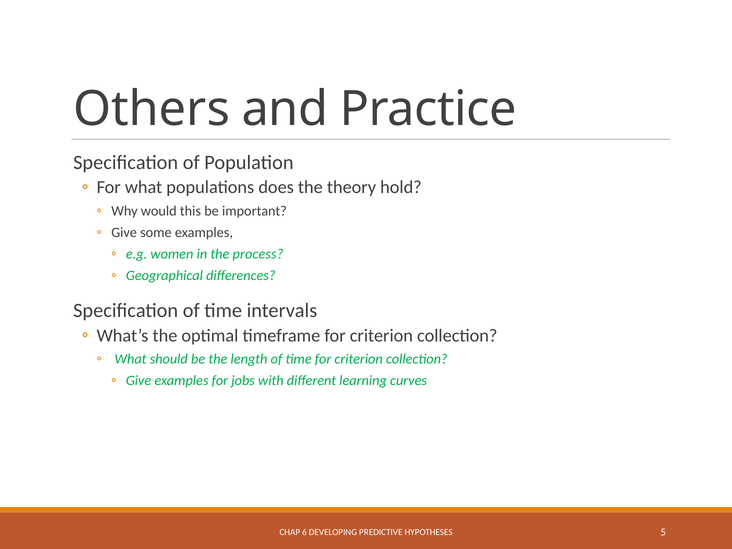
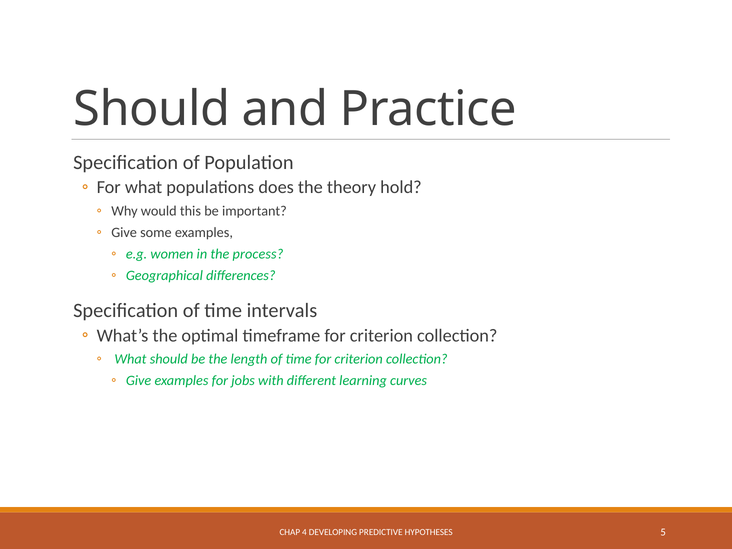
Others at (152, 109): Others -> Should
6: 6 -> 4
